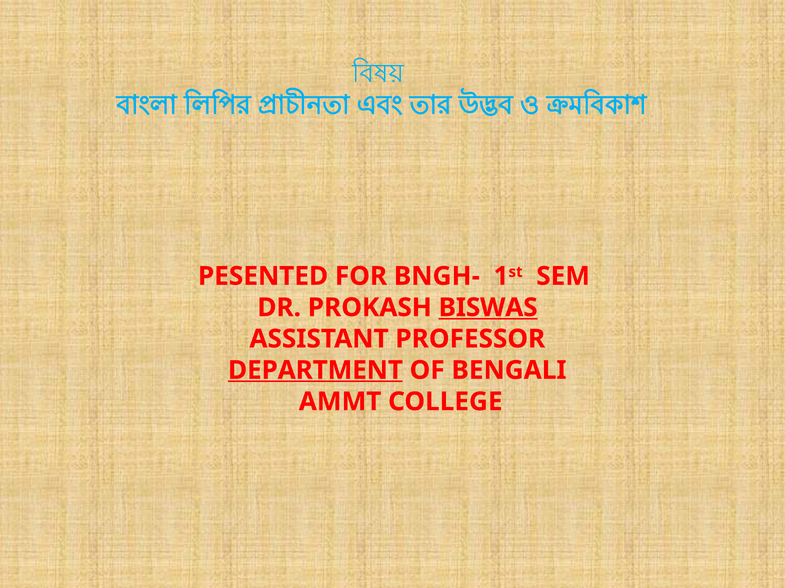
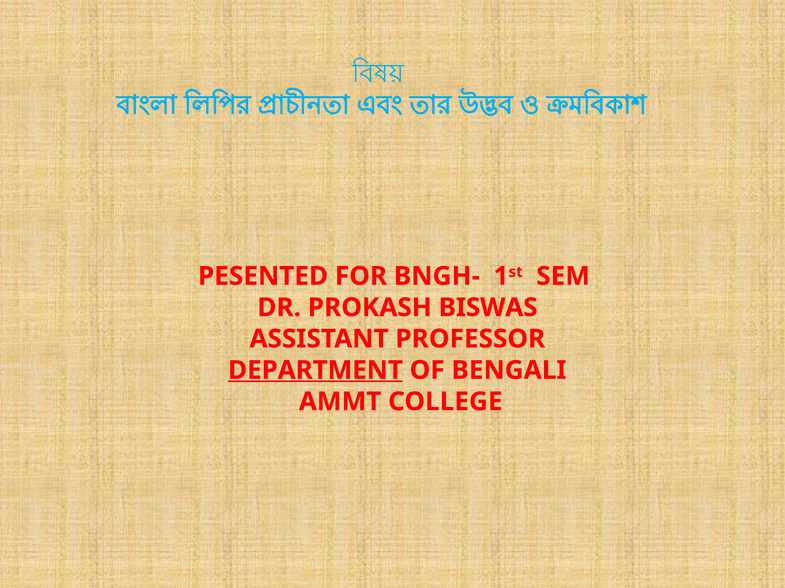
BISWAS underline: present -> none
